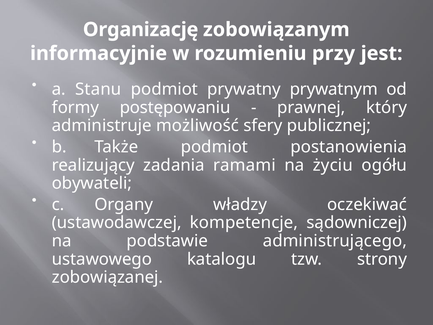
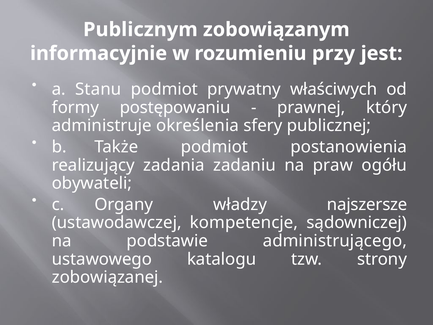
Organizację: Organizację -> Publicznym
prywatnym: prywatnym -> właściwych
możliwość: możliwość -> określenia
ramami: ramami -> zadaniu
życiu: życiu -> praw
oczekiwać: oczekiwać -> najszersze
